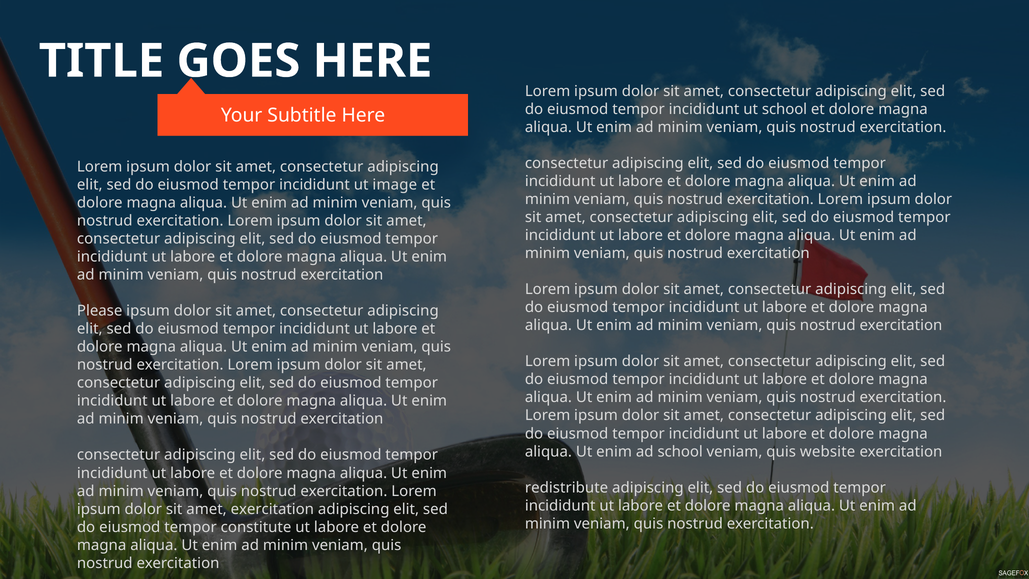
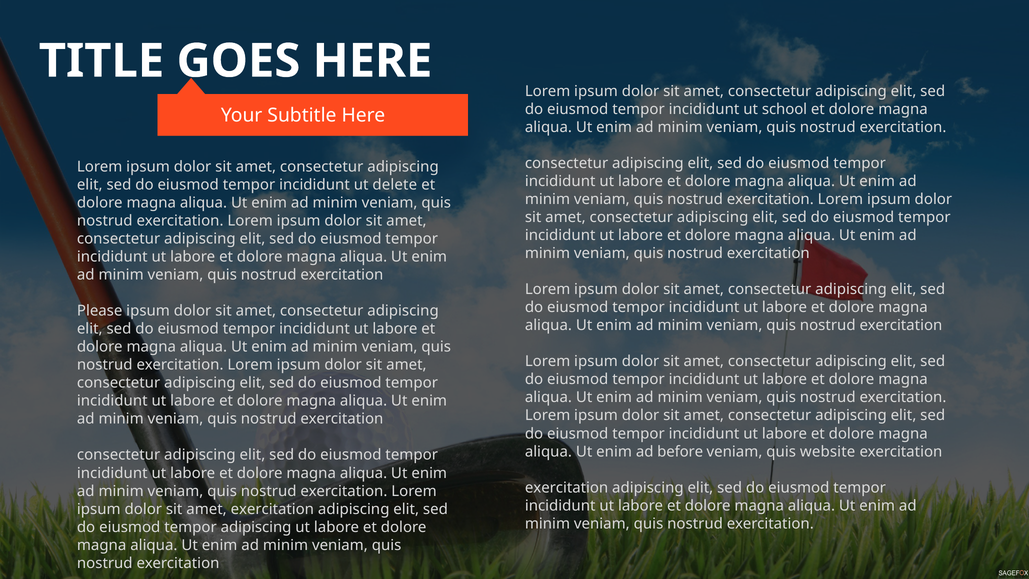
image: image -> delete
ad school: school -> before
redistribute at (567, 487): redistribute -> exercitation
tempor constitute: constitute -> adipiscing
